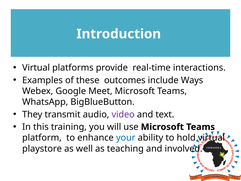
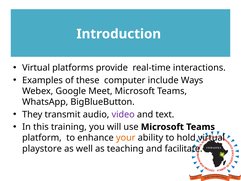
outcomes: outcomes -> computer
your colour: blue -> orange
involved: involved -> facilitate
